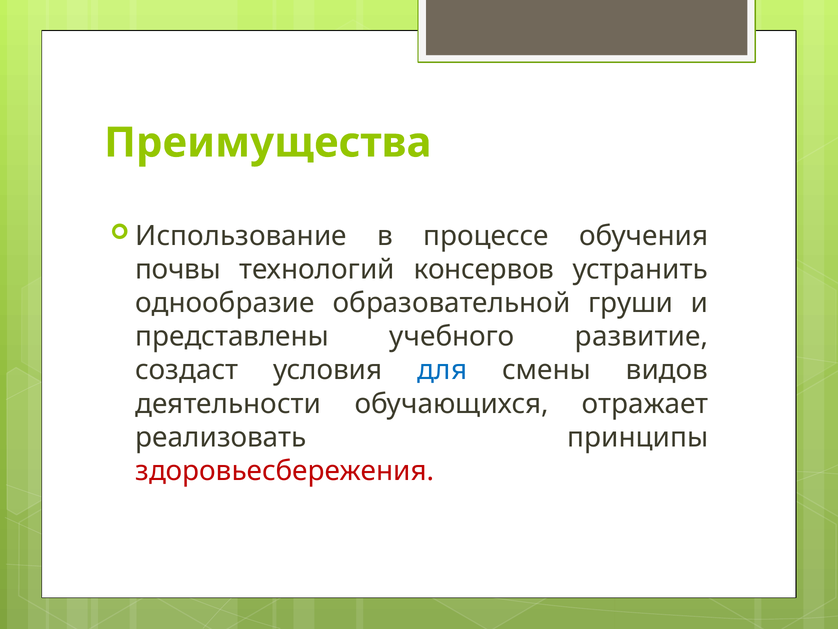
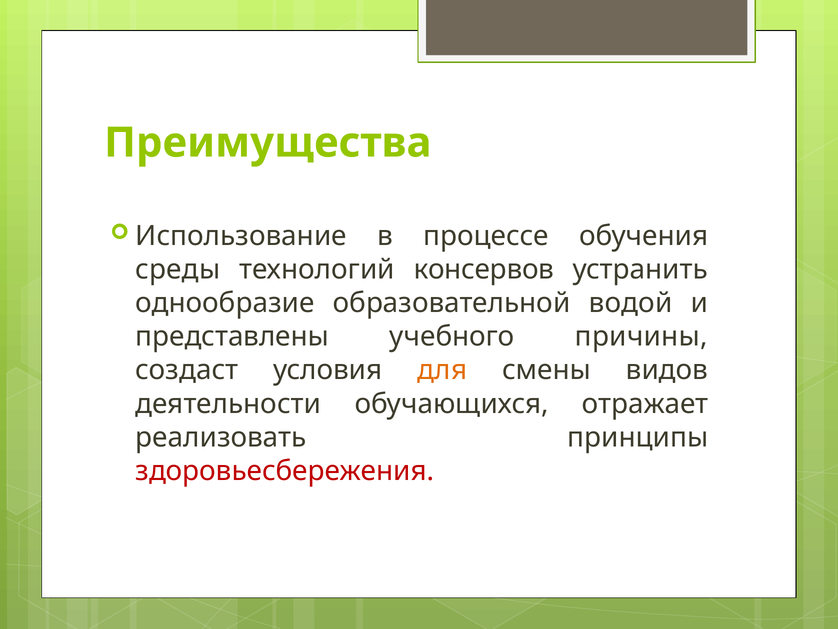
почвы: почвы -> среды
груши: груши -> водой
развитие: развитие -> причины
для colour: blue -> orange
